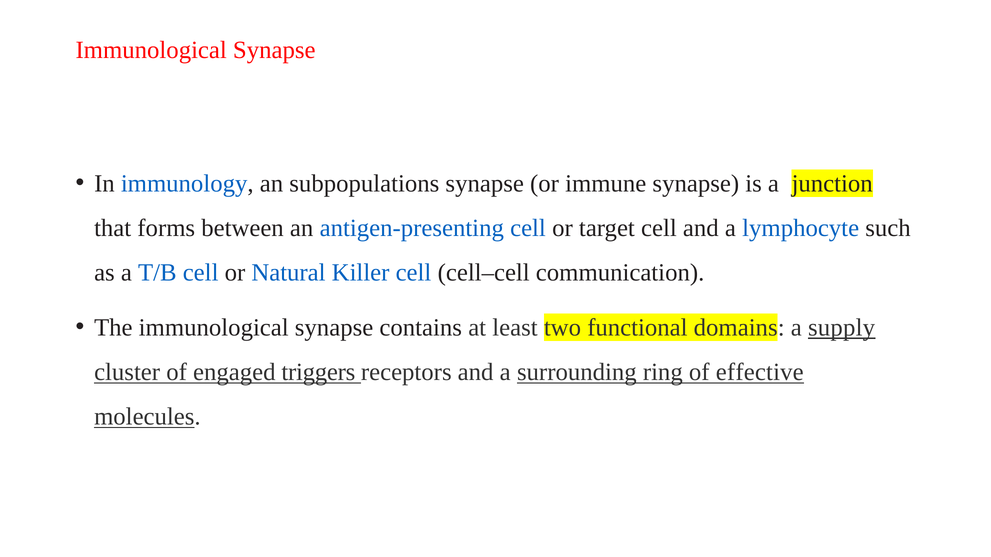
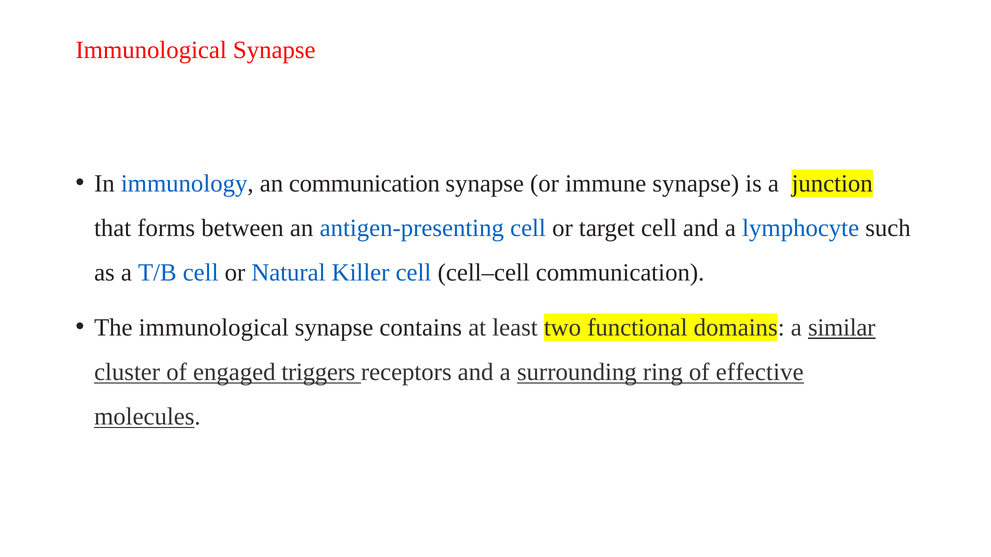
an subpopulations: subpopulations -> communication
supply: supply -> similar
